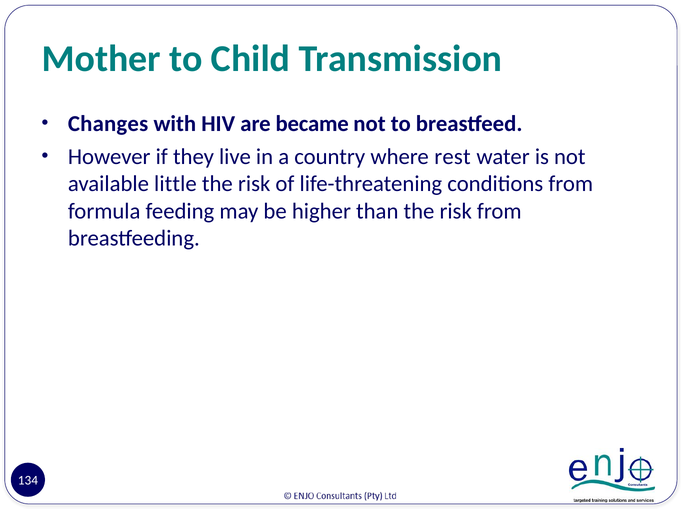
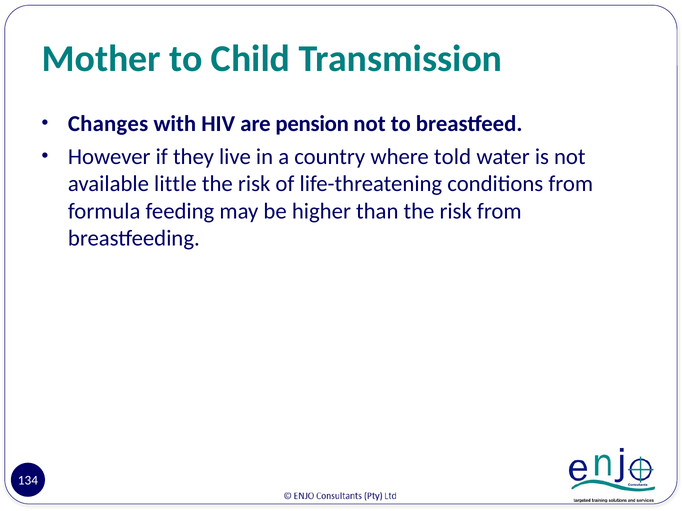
became: became -> pension
rest: rest -> told
